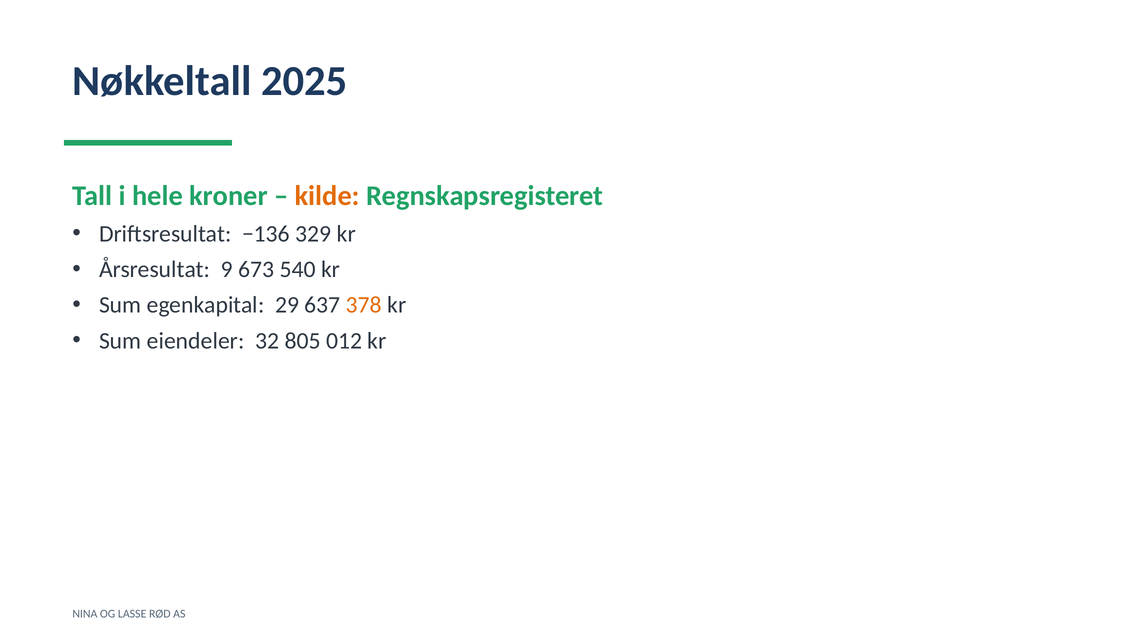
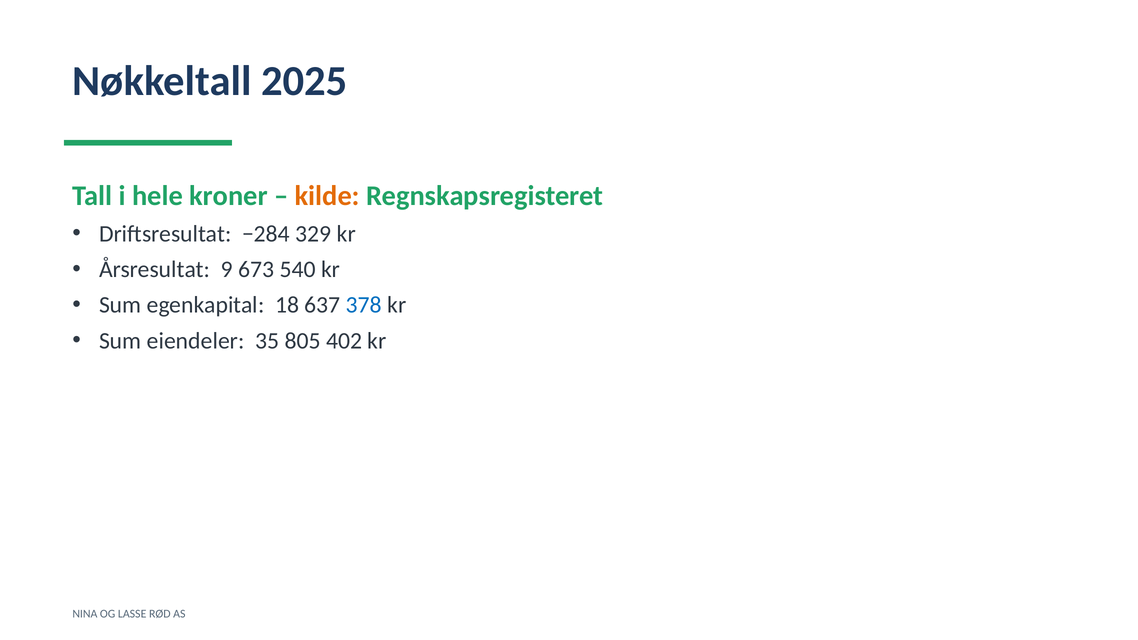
−136: −136 -> −284
29: 29 -> 18
378 colour: orange -> blue
32: 32 -> 35
012: 012 -> 402
